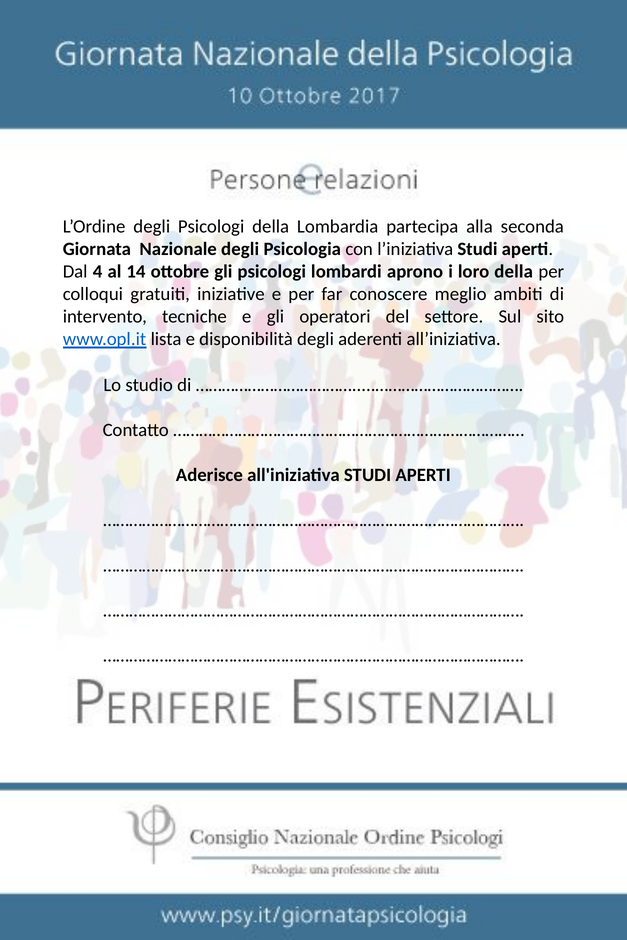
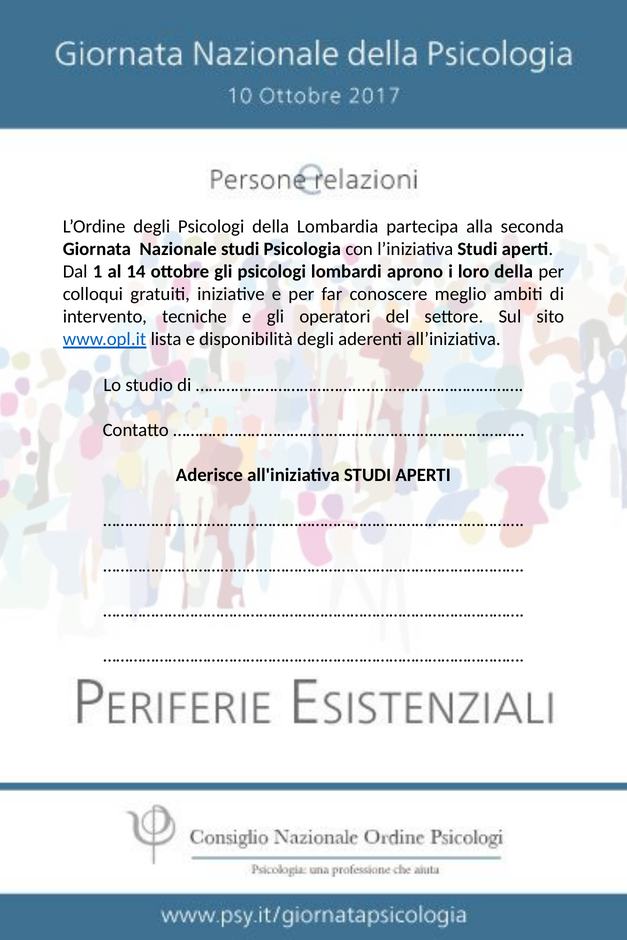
Nazionale degli: degli -> studi
4: 4 -> 1
